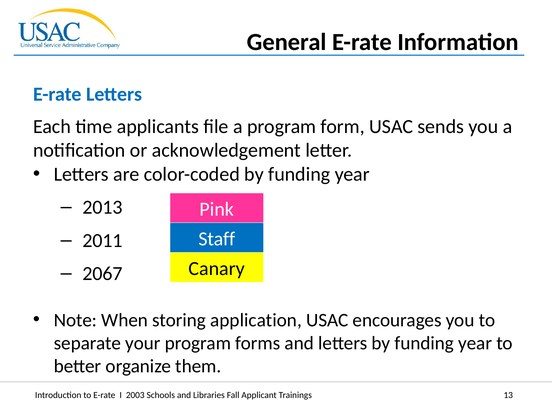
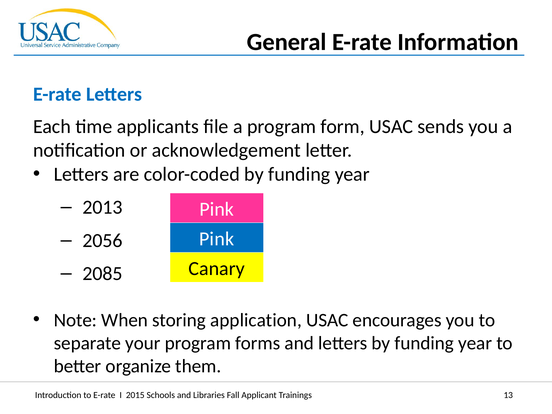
2011: 2011 -> 2056
Staff at (217, 239): Staff -> Pink
2067: 2067 -> 2085
2003: 2003 -> 2015
